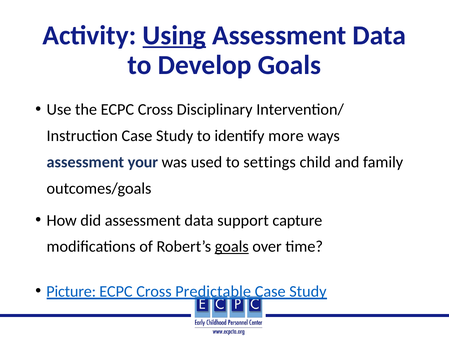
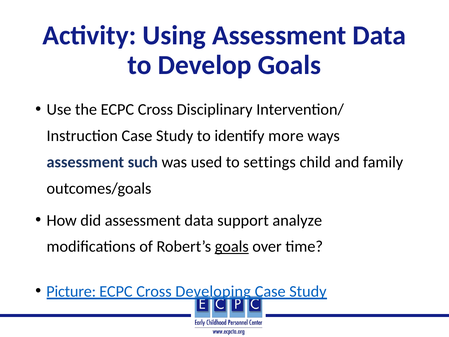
Using underline: present -> none
your: your -> such
capture: capture -> analyze
Predictable: Predictable -> Developing
